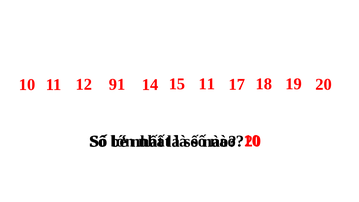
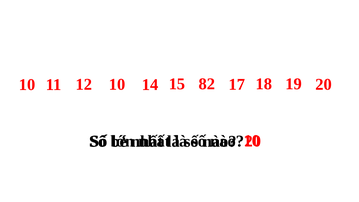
12 91: 91 -> 10
15 11: 11 -> 82
